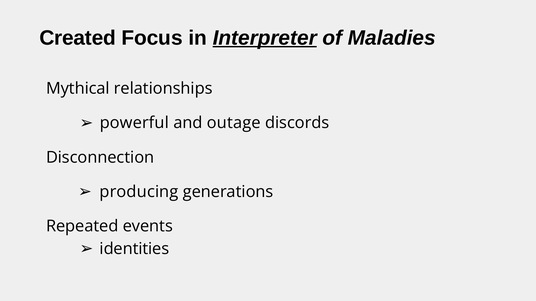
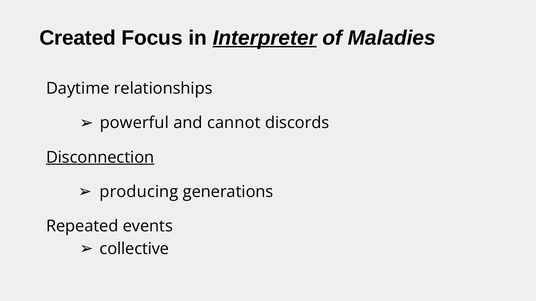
Mythical: Mythical -> Daytime
outage: outage -> cannot
Disconnection underline: none -> present
identities: identities -> collective
